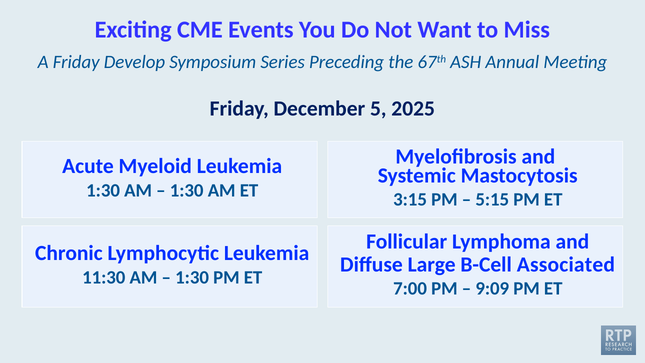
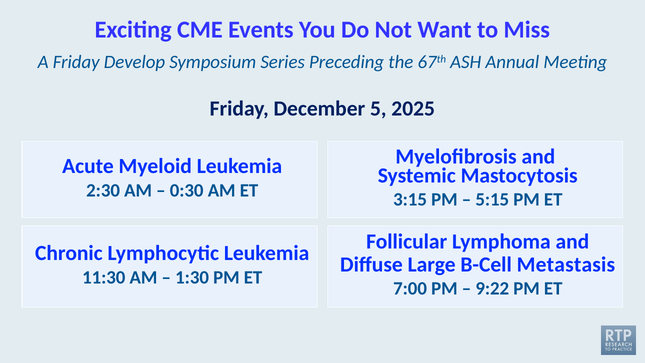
1:30 at (103, 190): 1:30 -> 2:30
1:30 at (187, 190): 1:30 -> 0:30
Associated: Associated -> Metastasis
9:09: 9:09 -> 9:22
